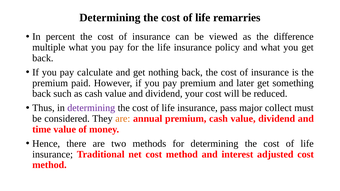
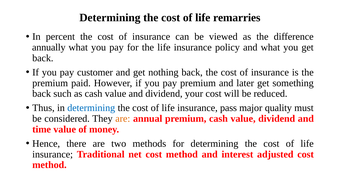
multiple: multiple -> annually
calculate: calculate -> customer
determining at (91, 108) colour: purple -> blue
collect: collect -> quality
